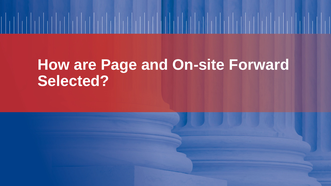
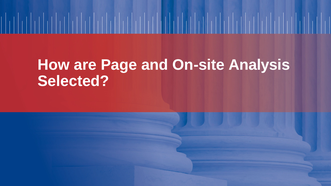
Forward: Forward -> Analysis
